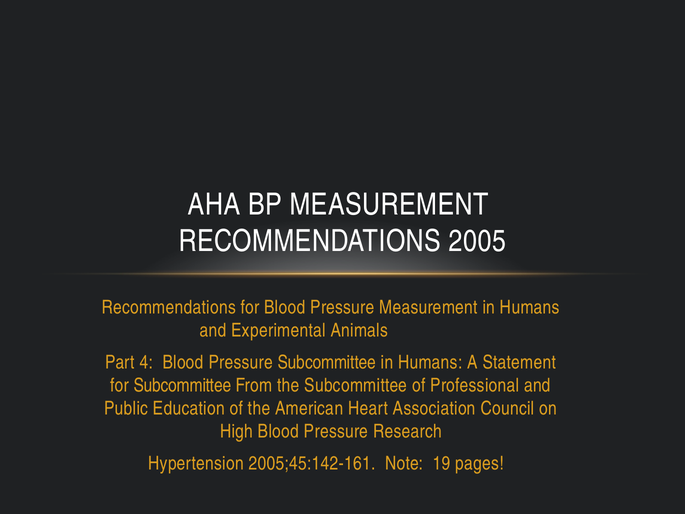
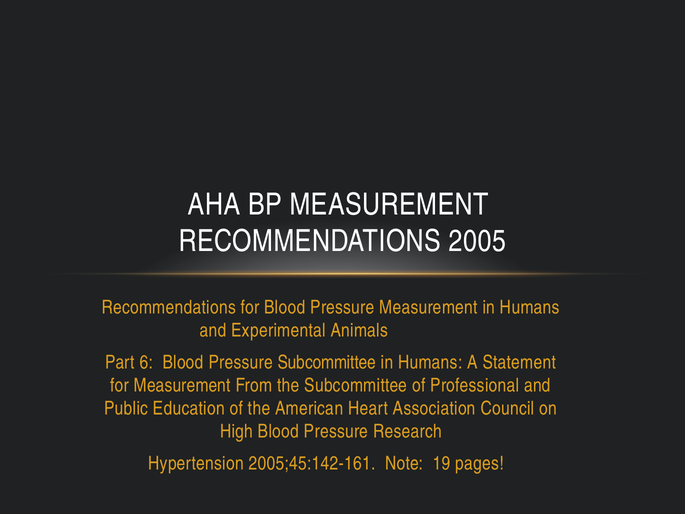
4: 4 -> 6
for Subcommittee: Subcommittee -> Measurement
